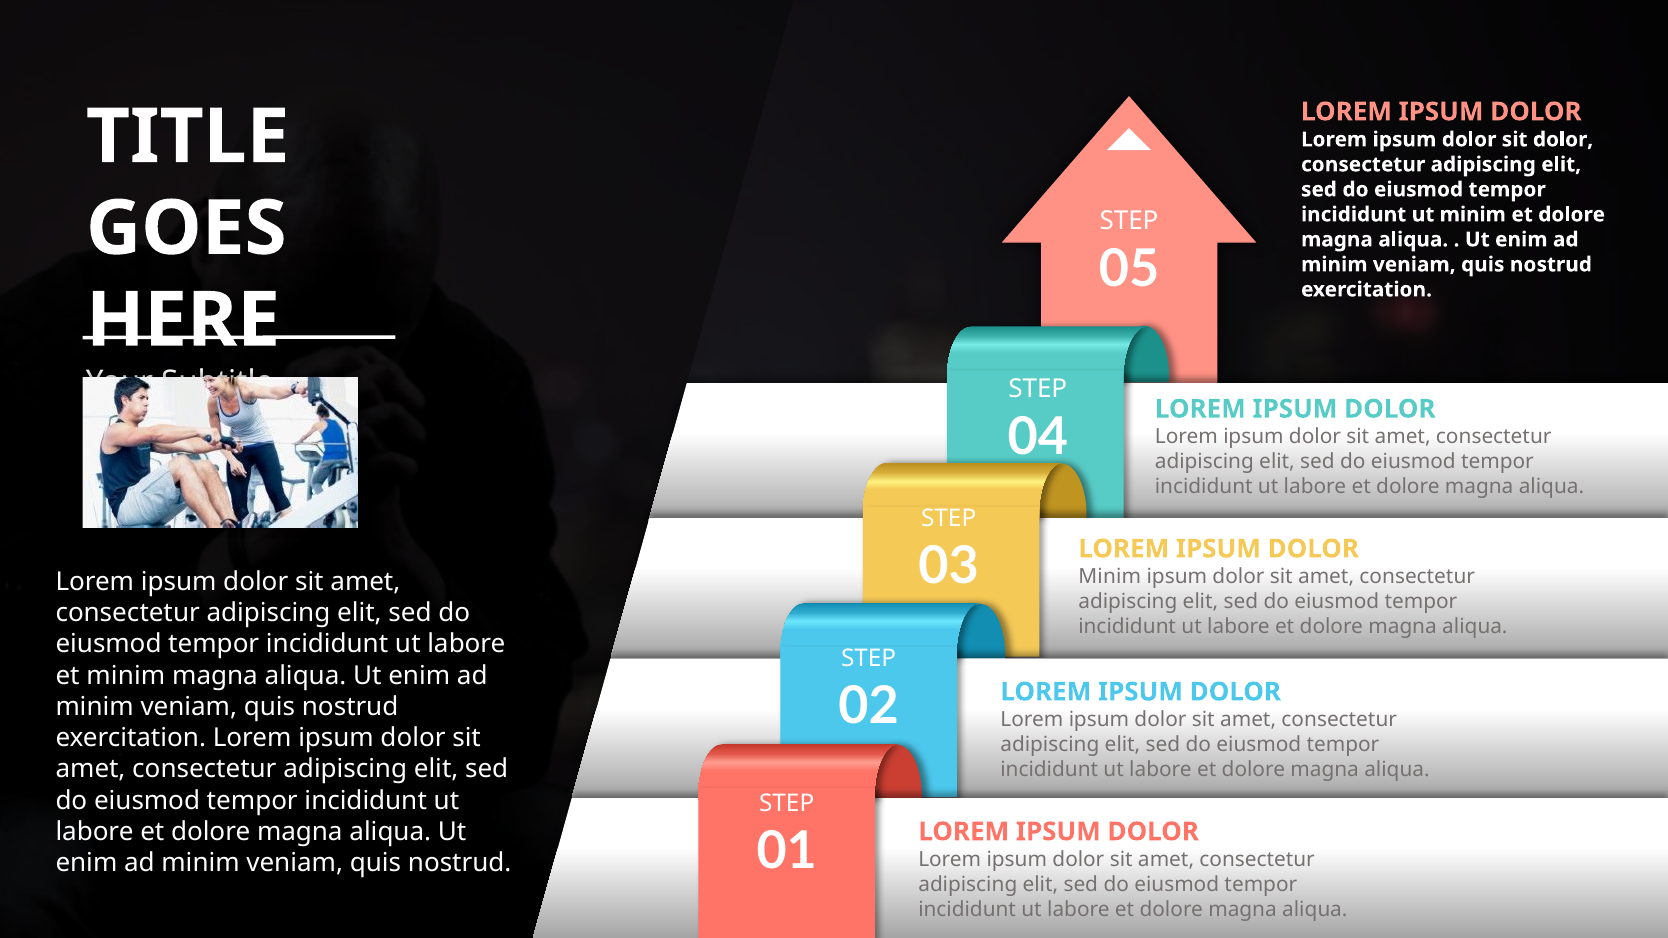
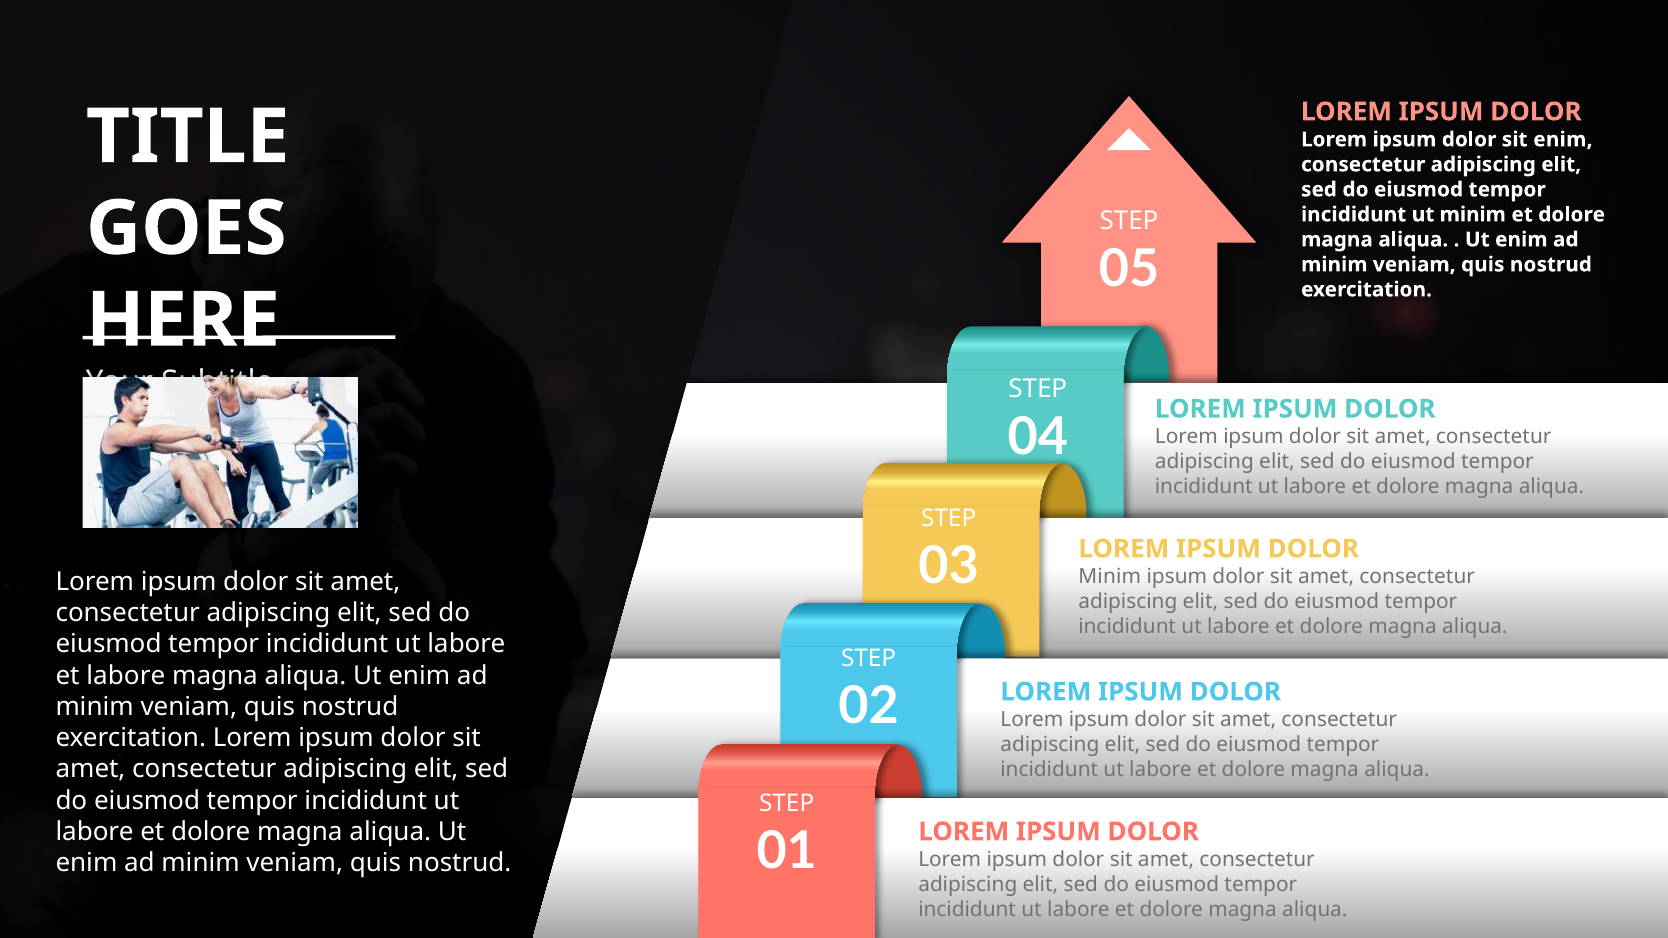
sit dolor: dolor -> enim
et minim: minim -> labore
